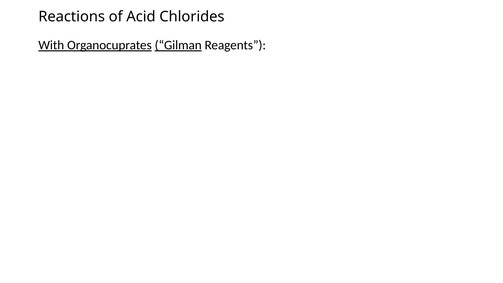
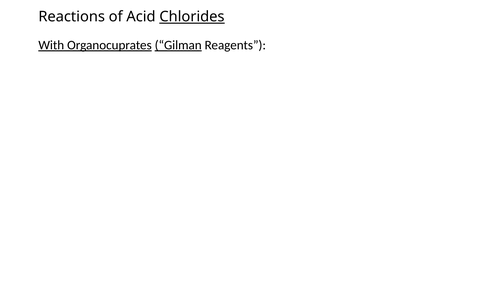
Chlorides underline: none -> present
